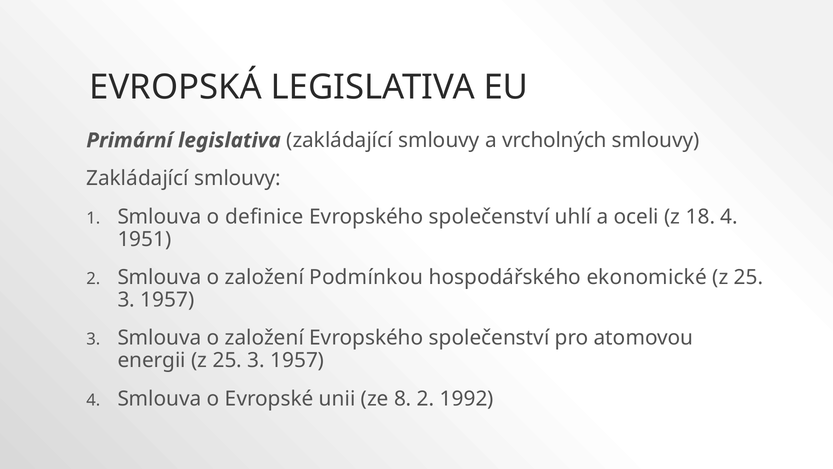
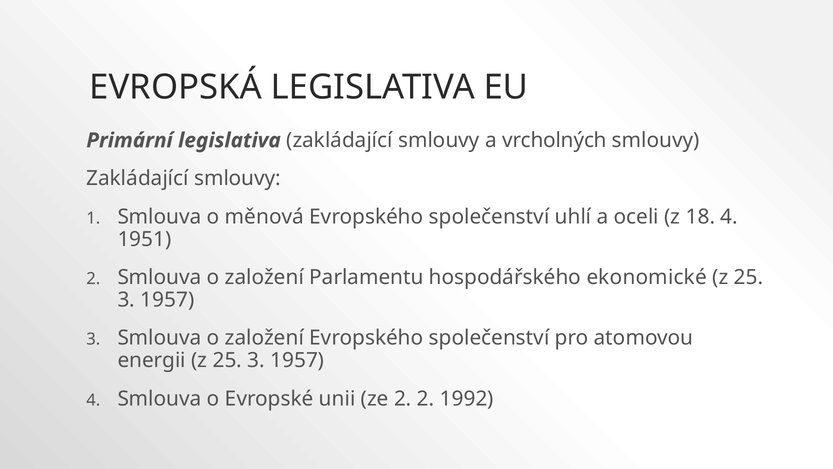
definice: definice -> měnová
Podmínkou: Podmínkou -> Parlamentu
ze 8: 8 -> 2
